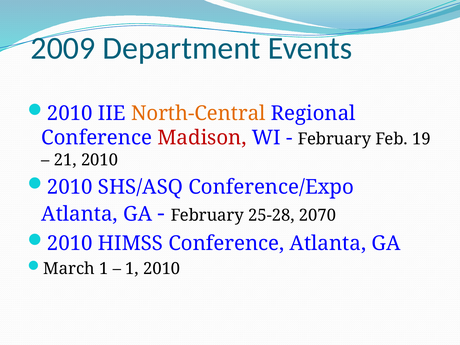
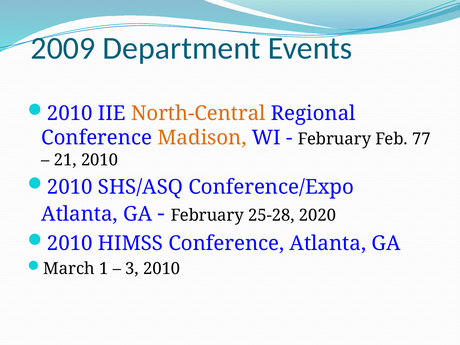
Madison colour: red -> orange
19: 19 -> 77
2070: 2070 -> 2020
1 at (132, 269): 1 -> 3
